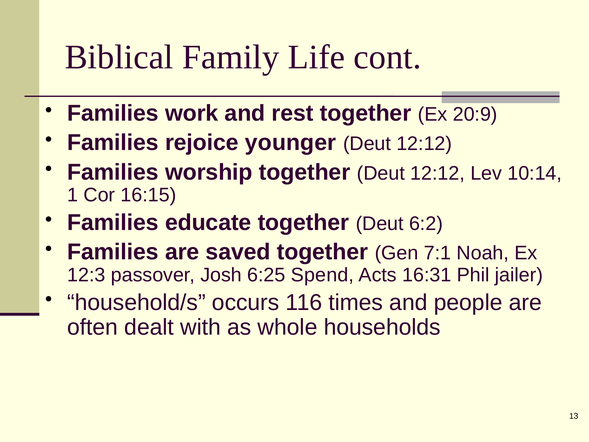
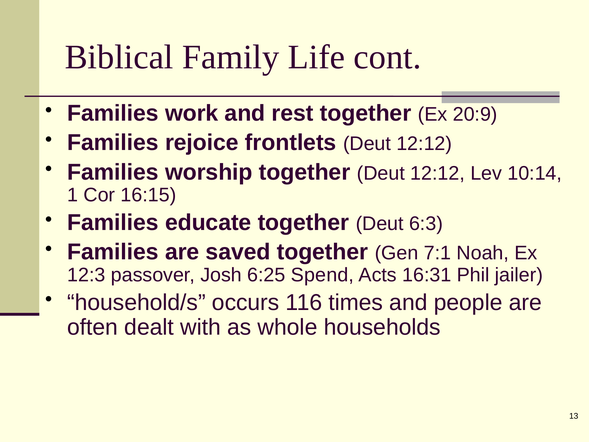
younger: younger -> frontlets
6:2: 6:2 -> 6:3
